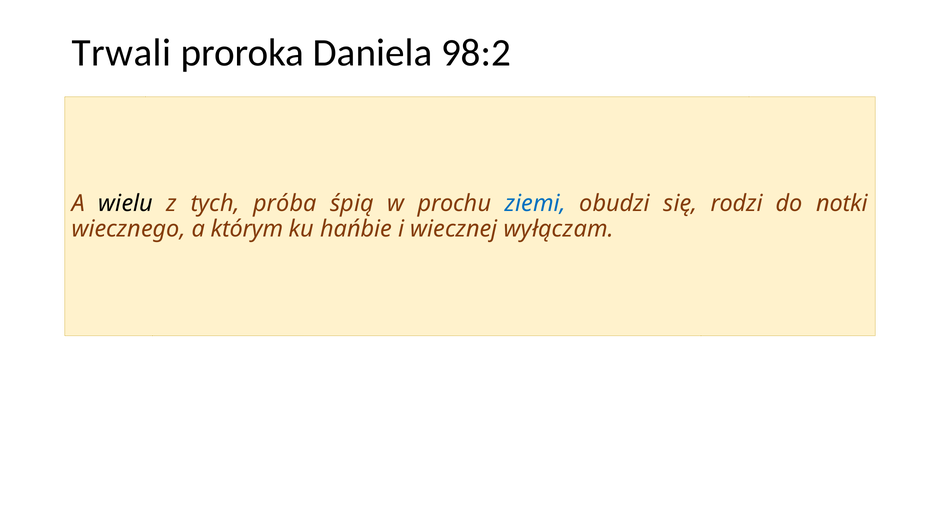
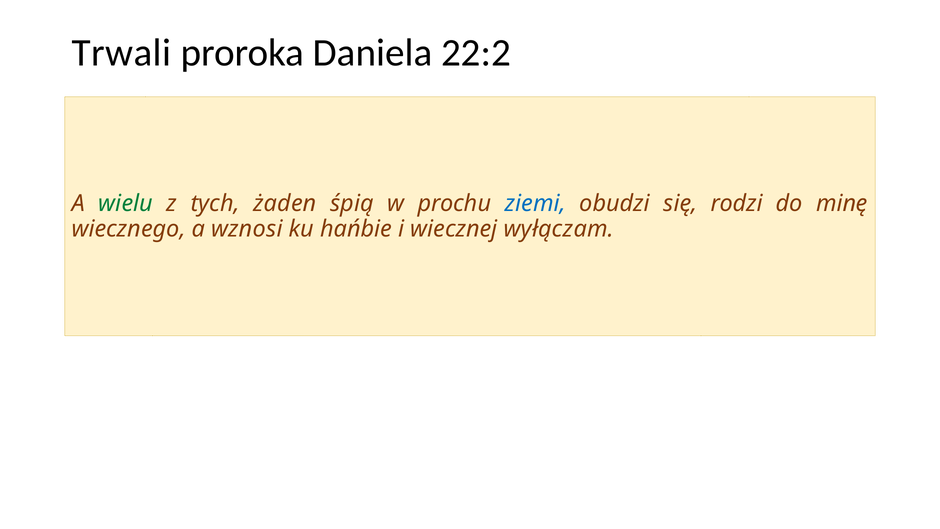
98:2: 98:2 -> 22:2
wielu colour: black -> green
próba: próba -> żaden
notki: notki -> minę
którym: którym -> wznosi
